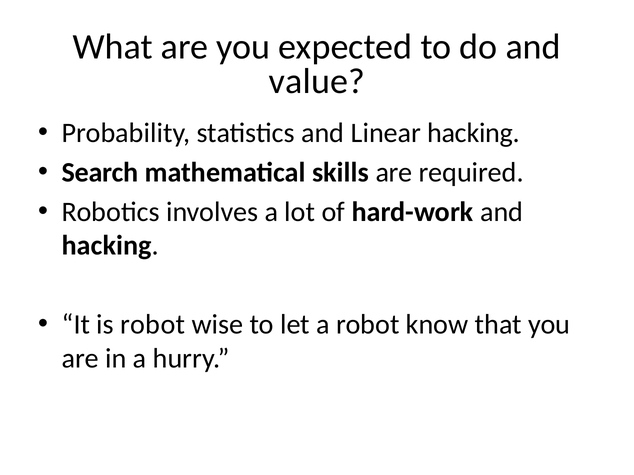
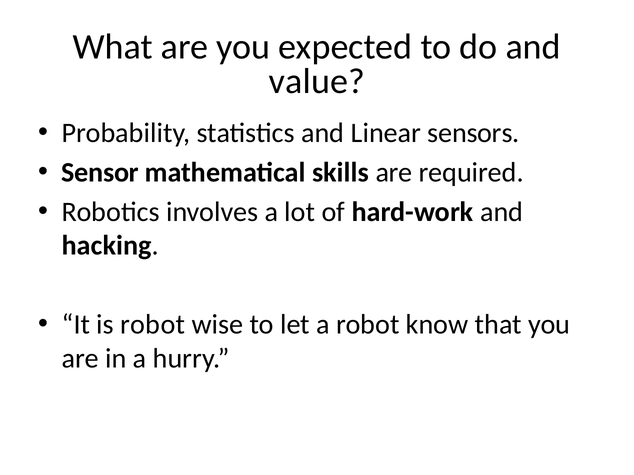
Linear hacking: hacking -> sensors
Search: Search -> Sensor
